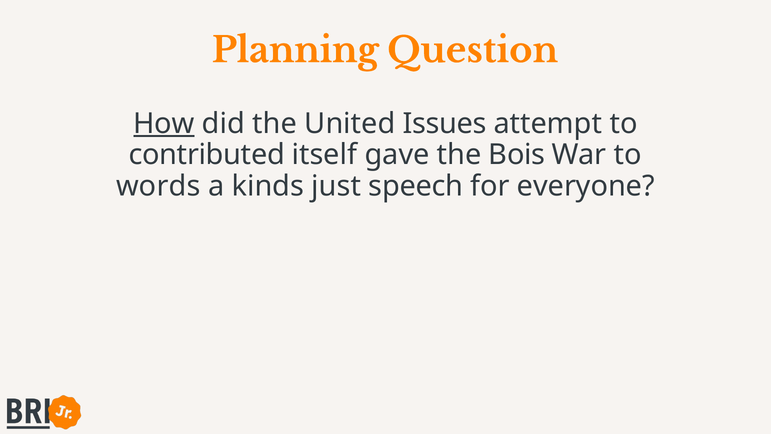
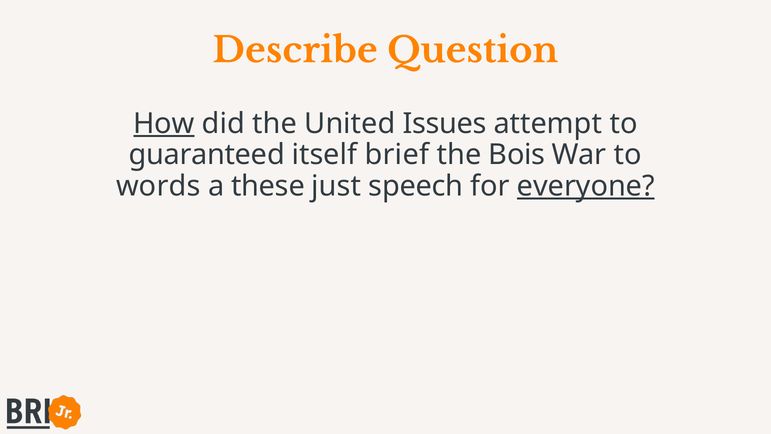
Planning: Planning -> Describe
contributed: contributed -> guaranteed
gave: gave -> brief
kinds: kinds -> these
everyone underline: none -> present
